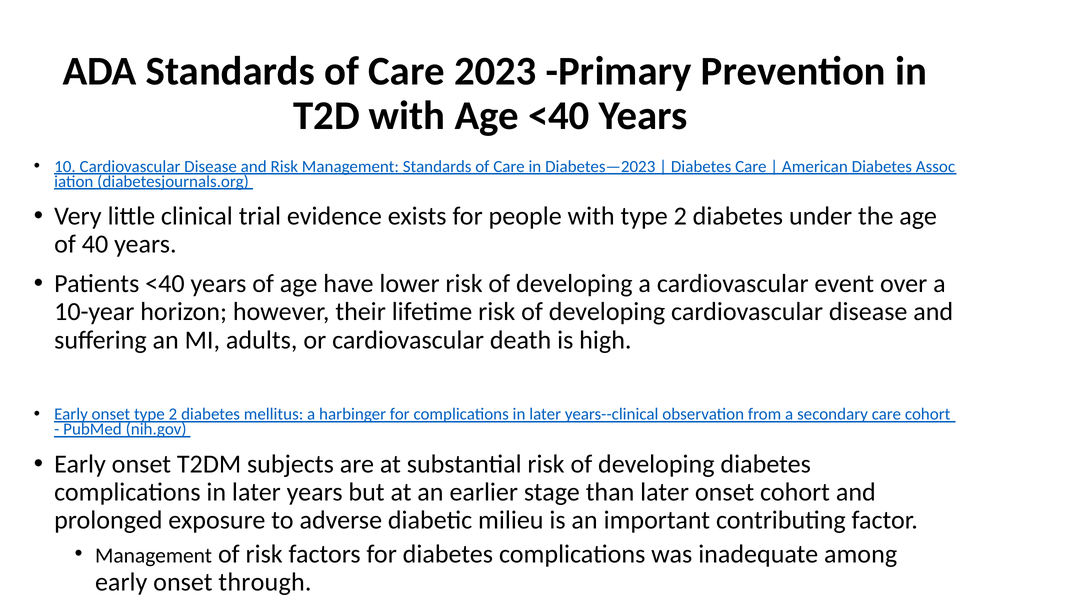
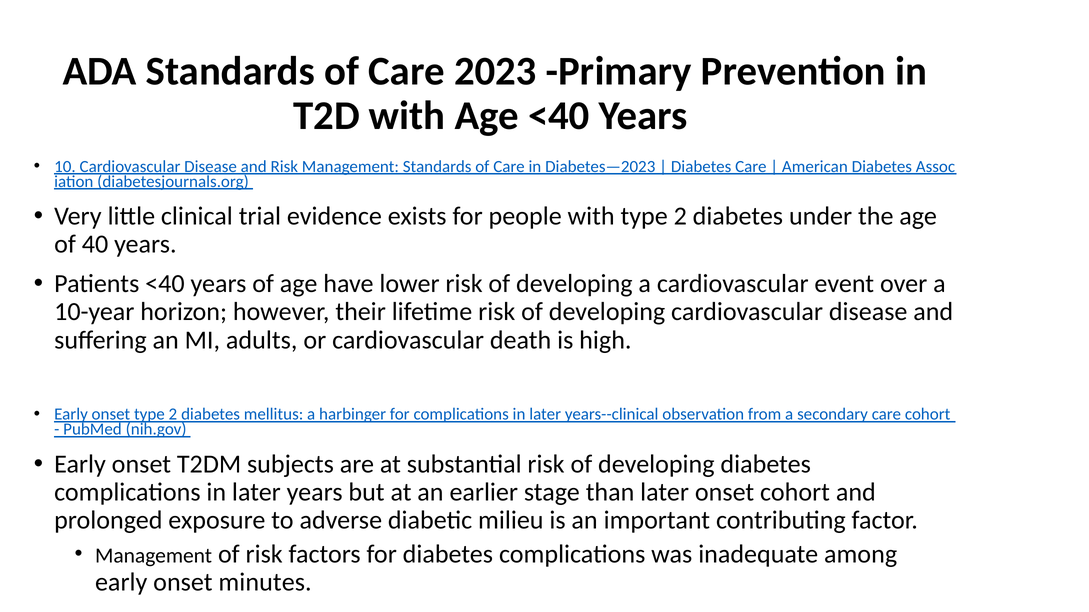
through: through -> minutes
